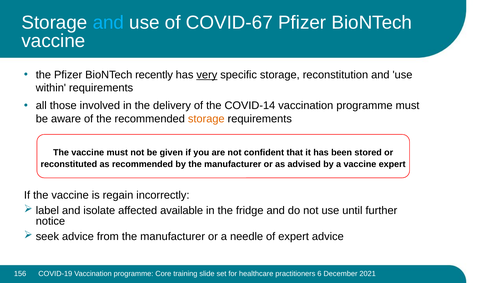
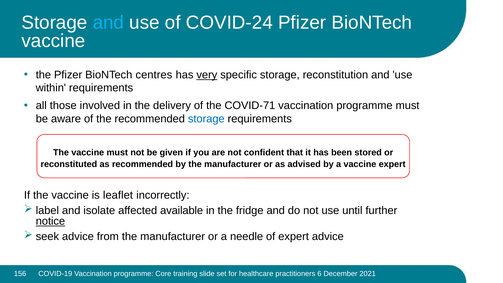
COVID-67: COVID-67 -> COVID-24
recently: recently -> centres
COVID-14: COVID-14 -> COVID-71
storage at (206, 119) colour: orange -> blue
regain: regain -> leaflet
notice underline: none -> present
